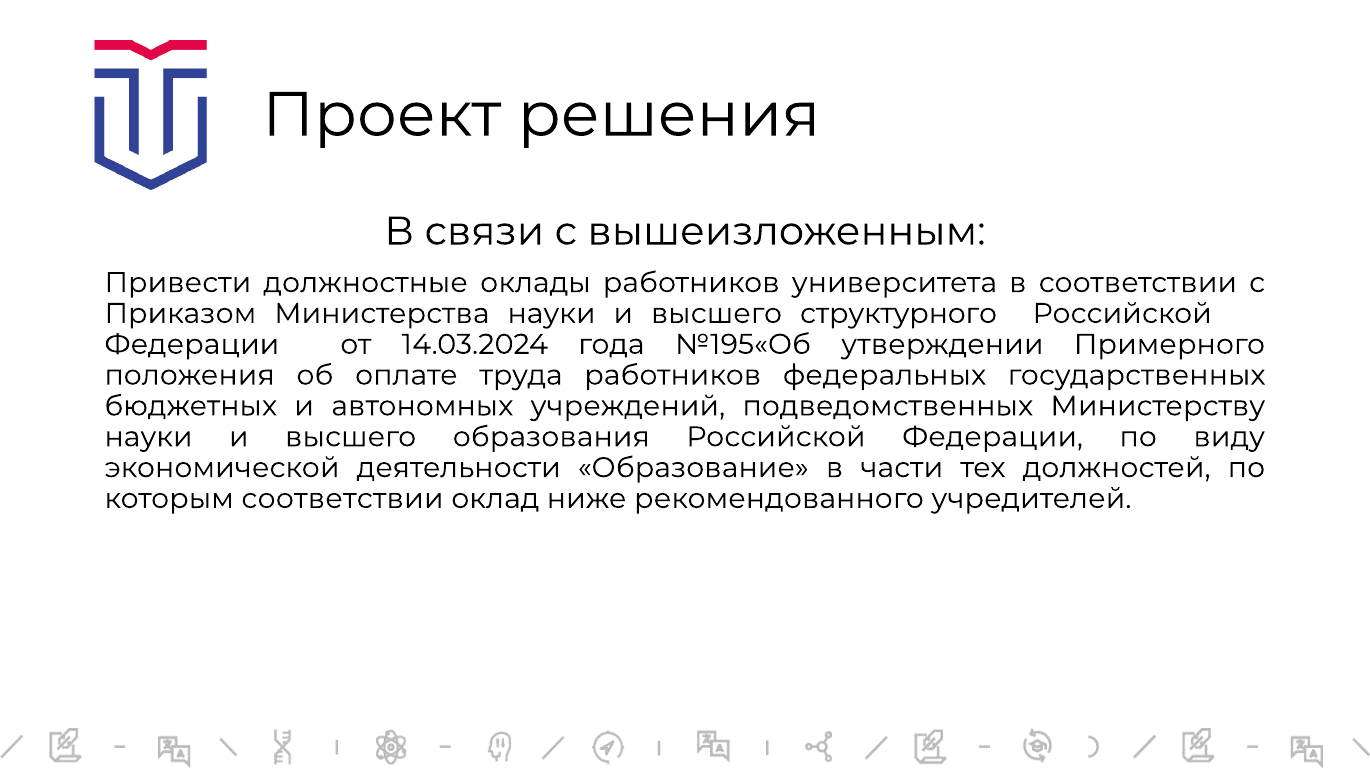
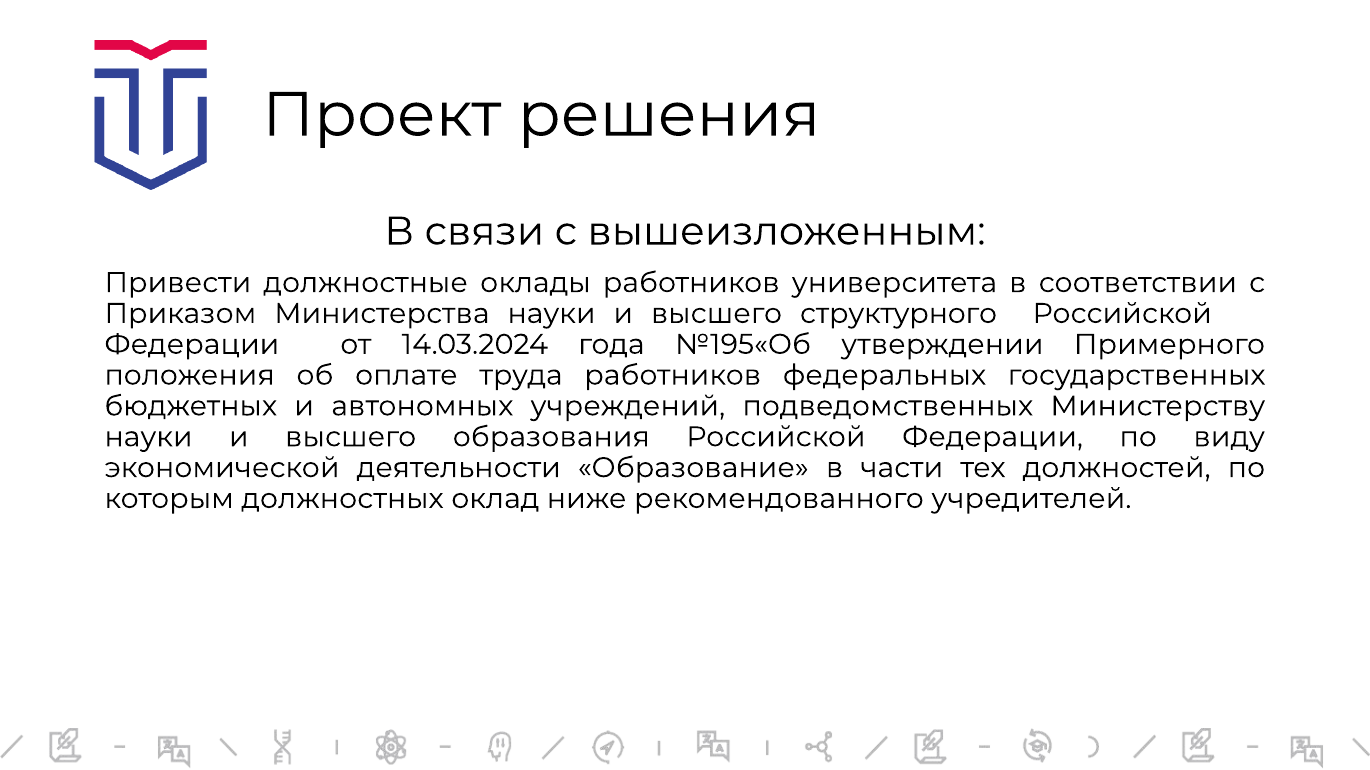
которым соответствии: соответствии -> должностных
